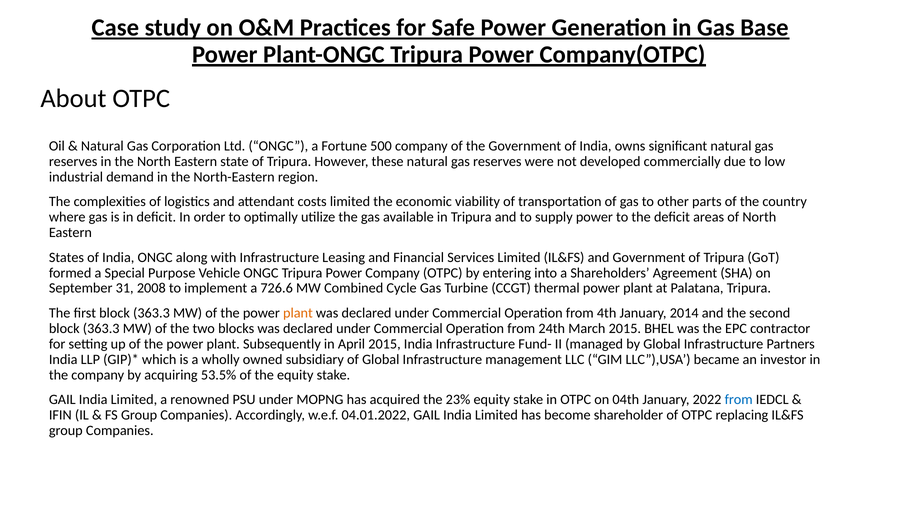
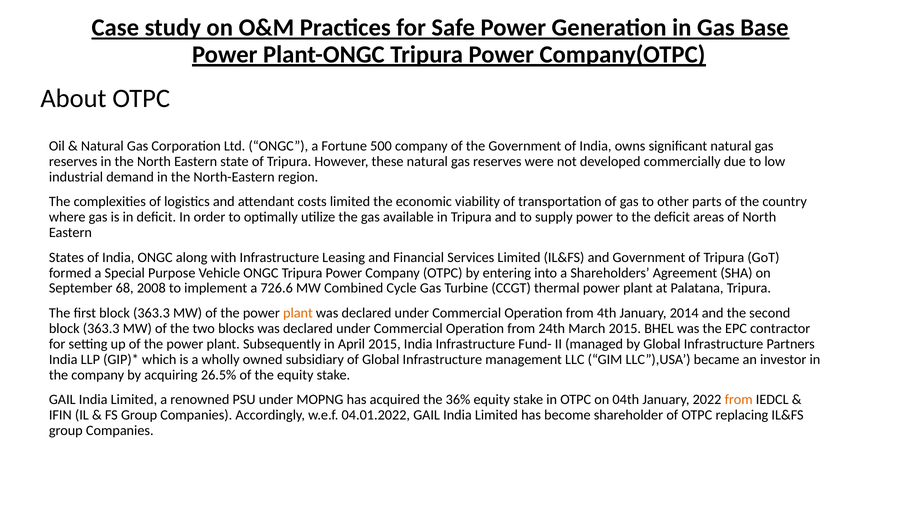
31: 31 -> 68
53.5%: 53.5% -> 26.5%
23%: 23% -> 36%
from at (739, 399) colour: blue -> orange
